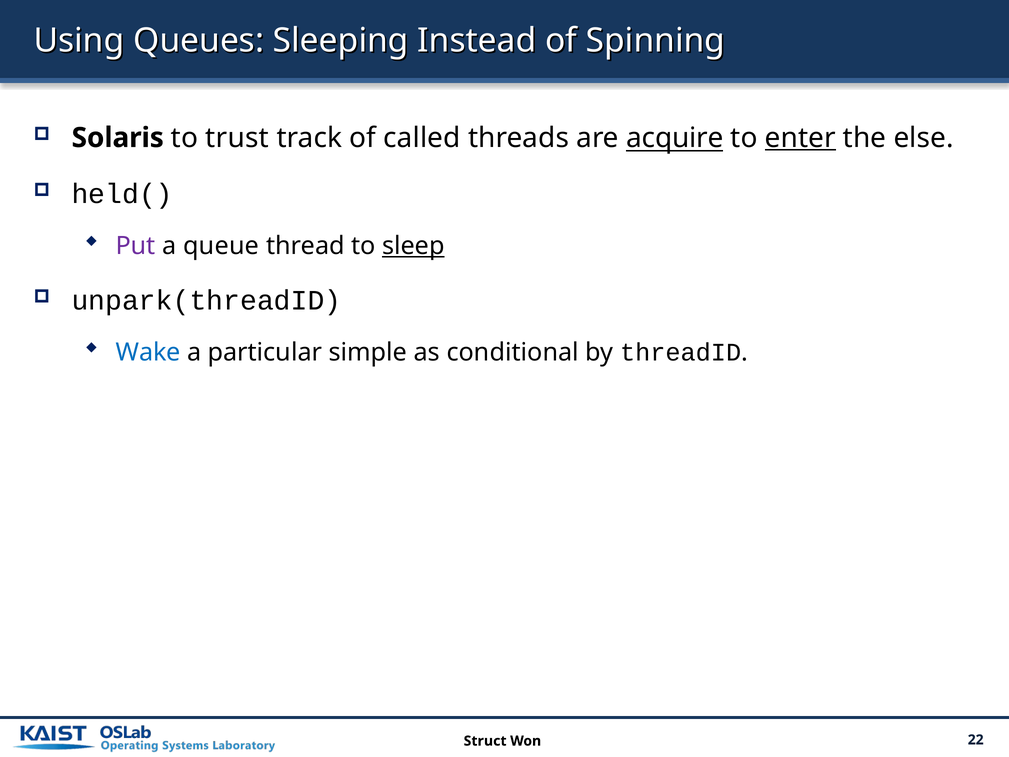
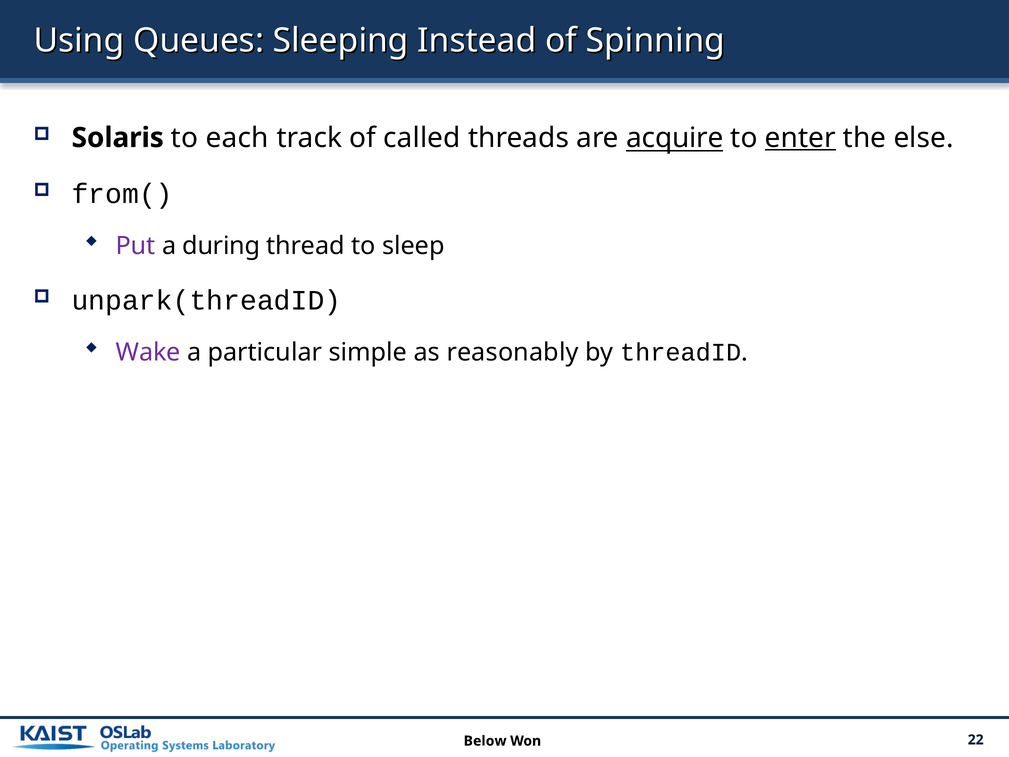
trust: trust -> each
held(: held( -> from(
queue: queue -> during
sleep underline: present -> none
Wake colour: blue -> purple
conditional: conditional -> reasonably
Struct: Struct -> Below
